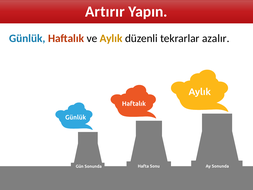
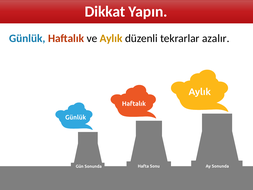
Artırır: Artırır -> Dikkat
